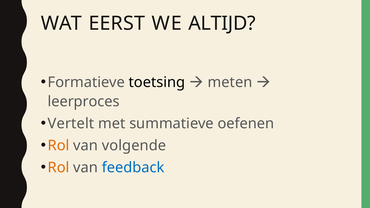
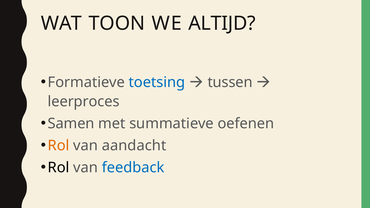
EERST: EERST -> TOON
toetsing colour: black -> blue
meten: meten -> tussen
Vertelt: Vertelt -> Samen
volgende: volgende -> aandacht
Rol at (59, 168) colour: orange -> black
